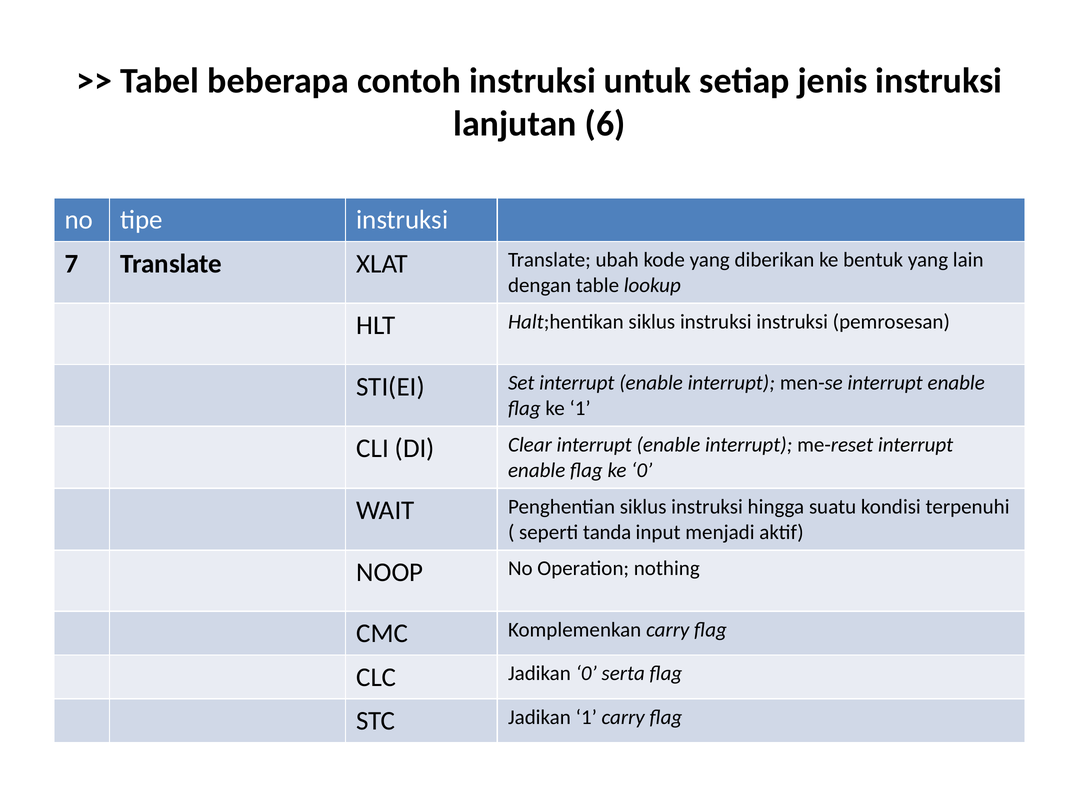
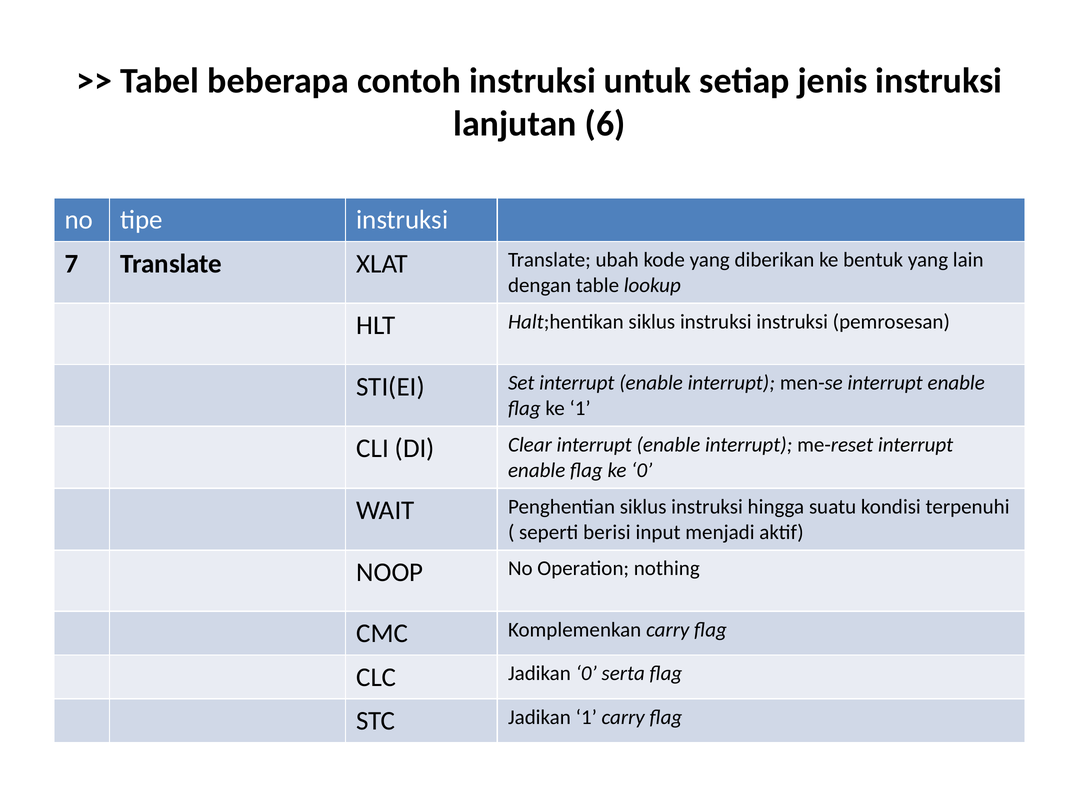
tanda: tanda -> berisi
